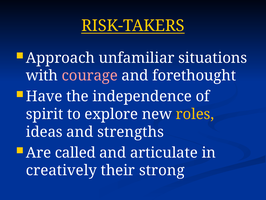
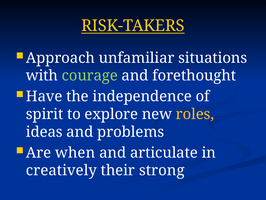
courage colour: pink -> light green
strengths: strengths -> problems
called: called -> when
